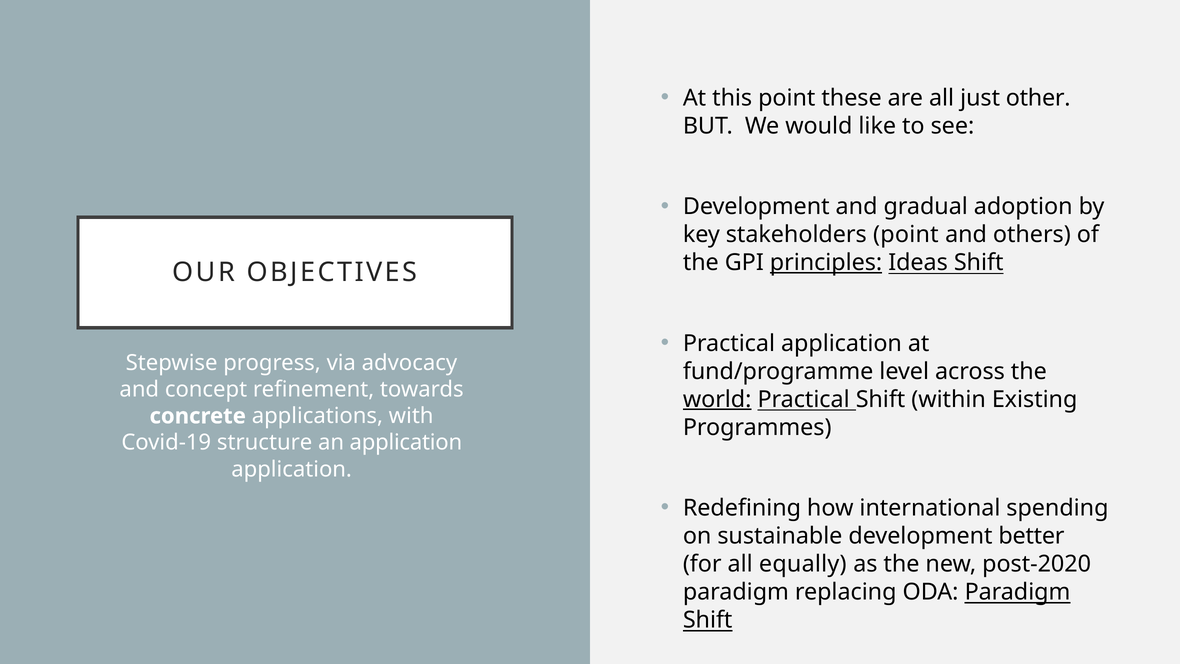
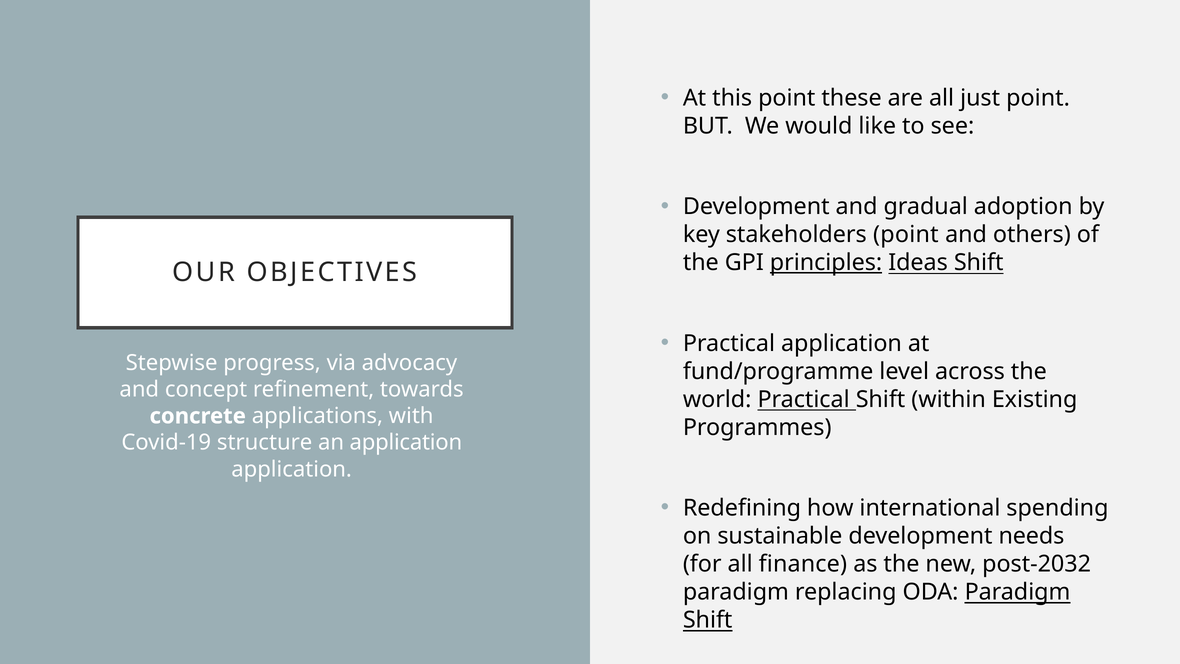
just other: other -> point
world underline: present -> none
better: better -> needs
equally: equally -> finance
post-2020: post-2020 -> post-2032
